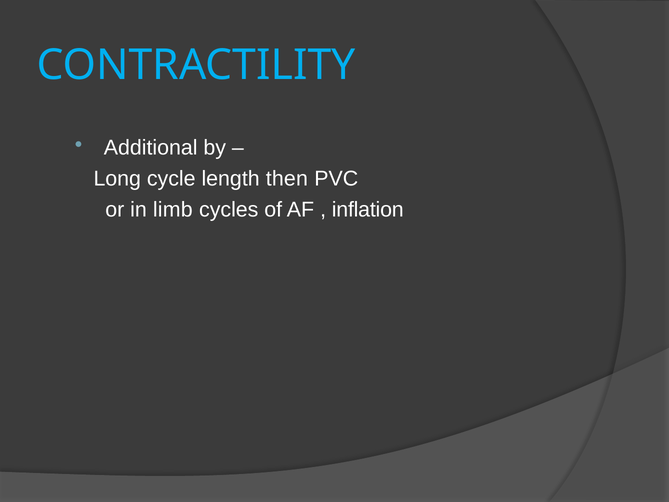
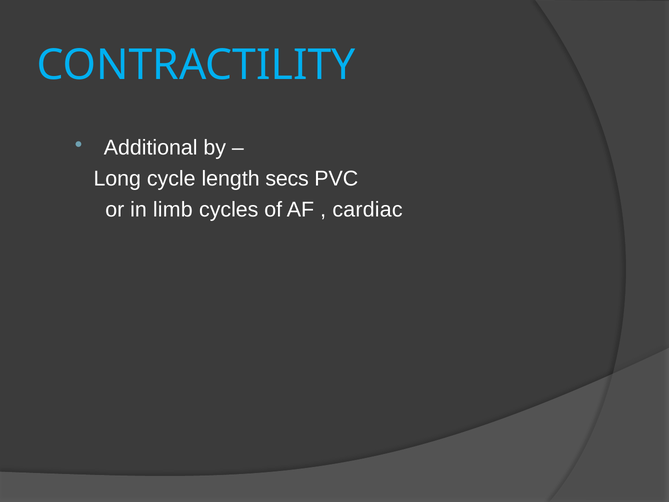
then: then -> secs
inflation: inflation -> cardiac
